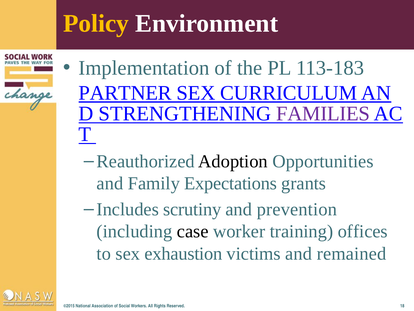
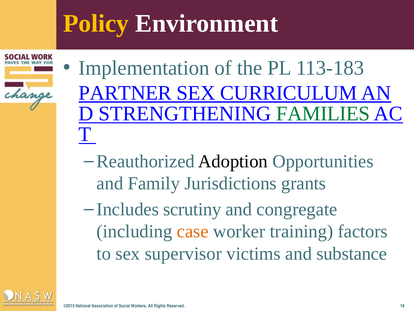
FAMILIES colour: purple -> green
Expectations: Expectations -> Jurisdictions
prevention: prevention -> congregate
case colour: black -> orange
offices: offices -> factors
exhaustion: exhaustion -> supervisor
remained: remained -> substance
